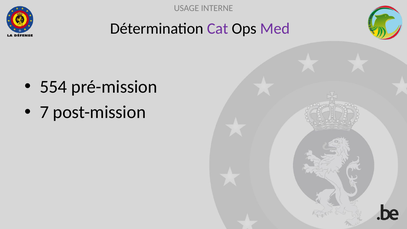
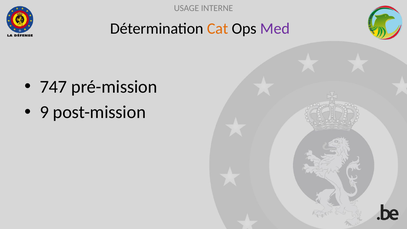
Cat colour: purple -> orange
554: 554 -> 747
7: 7 -> 9
